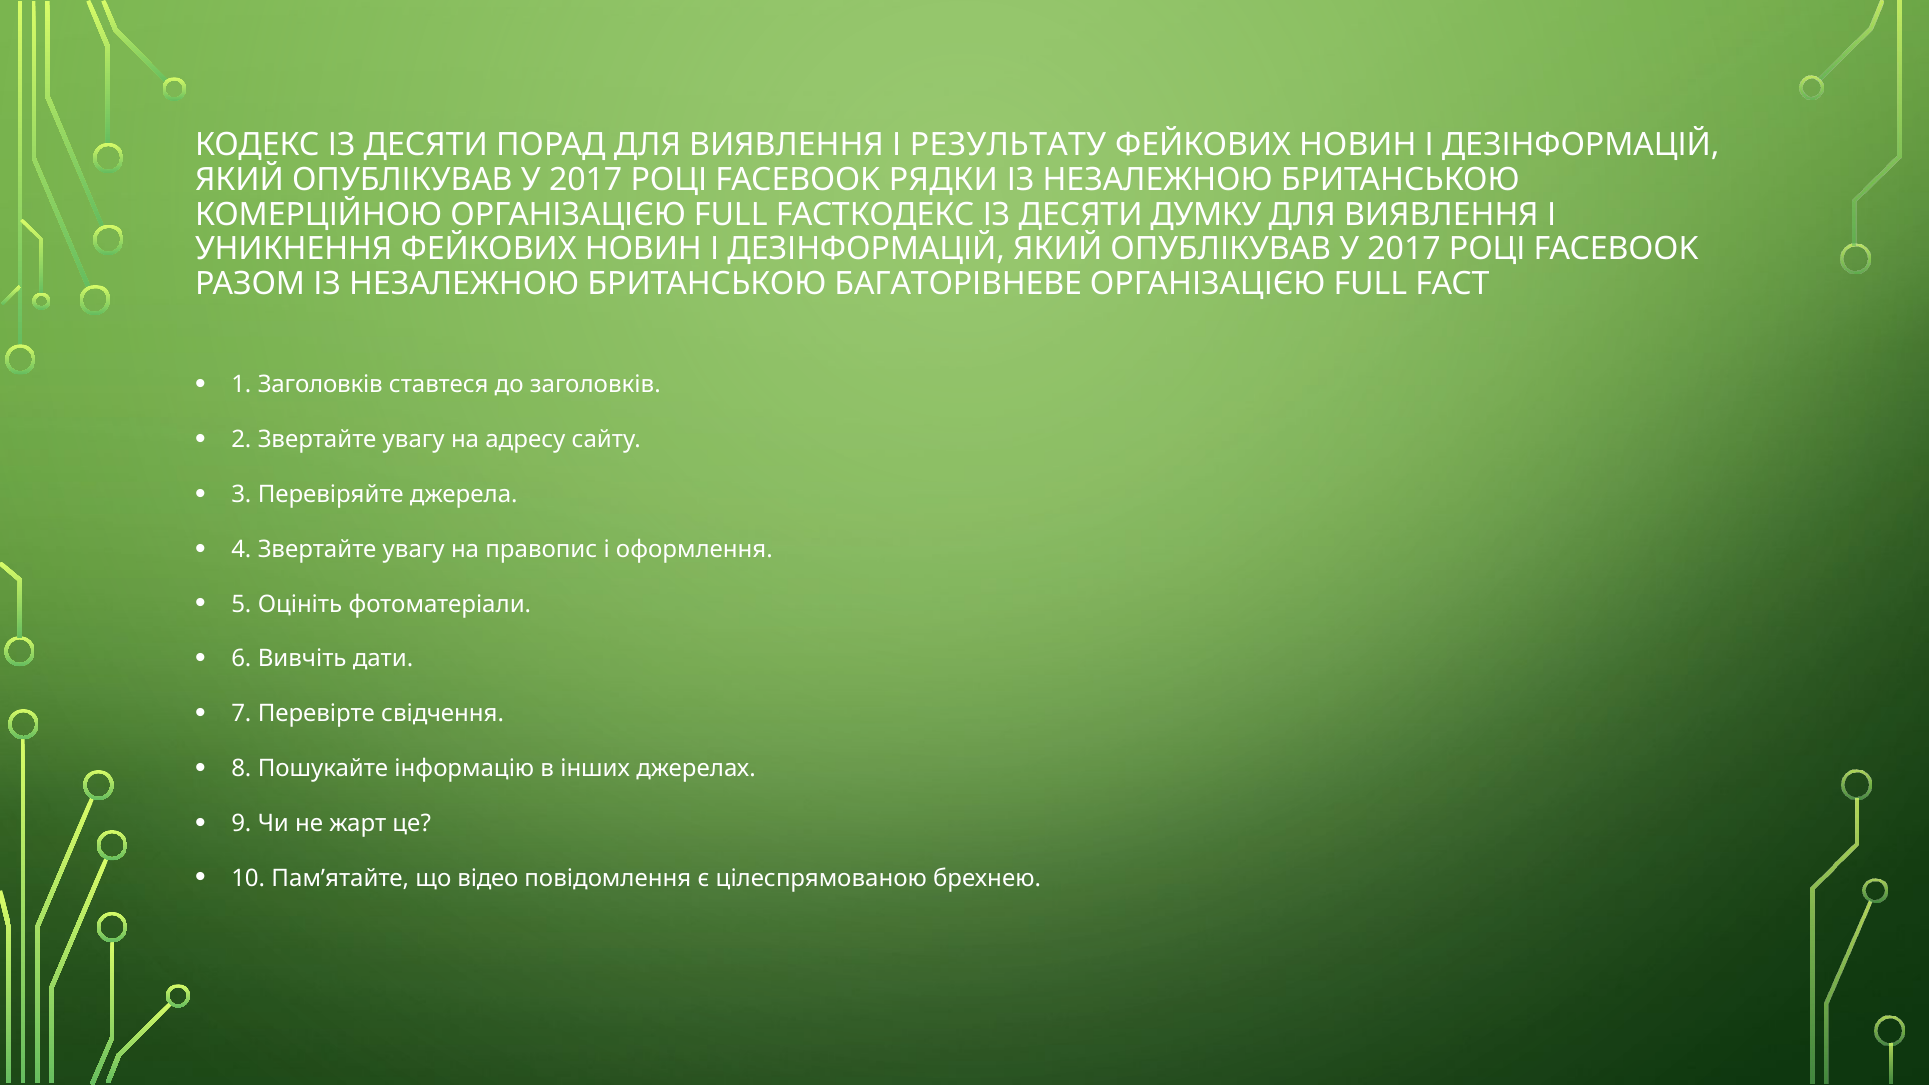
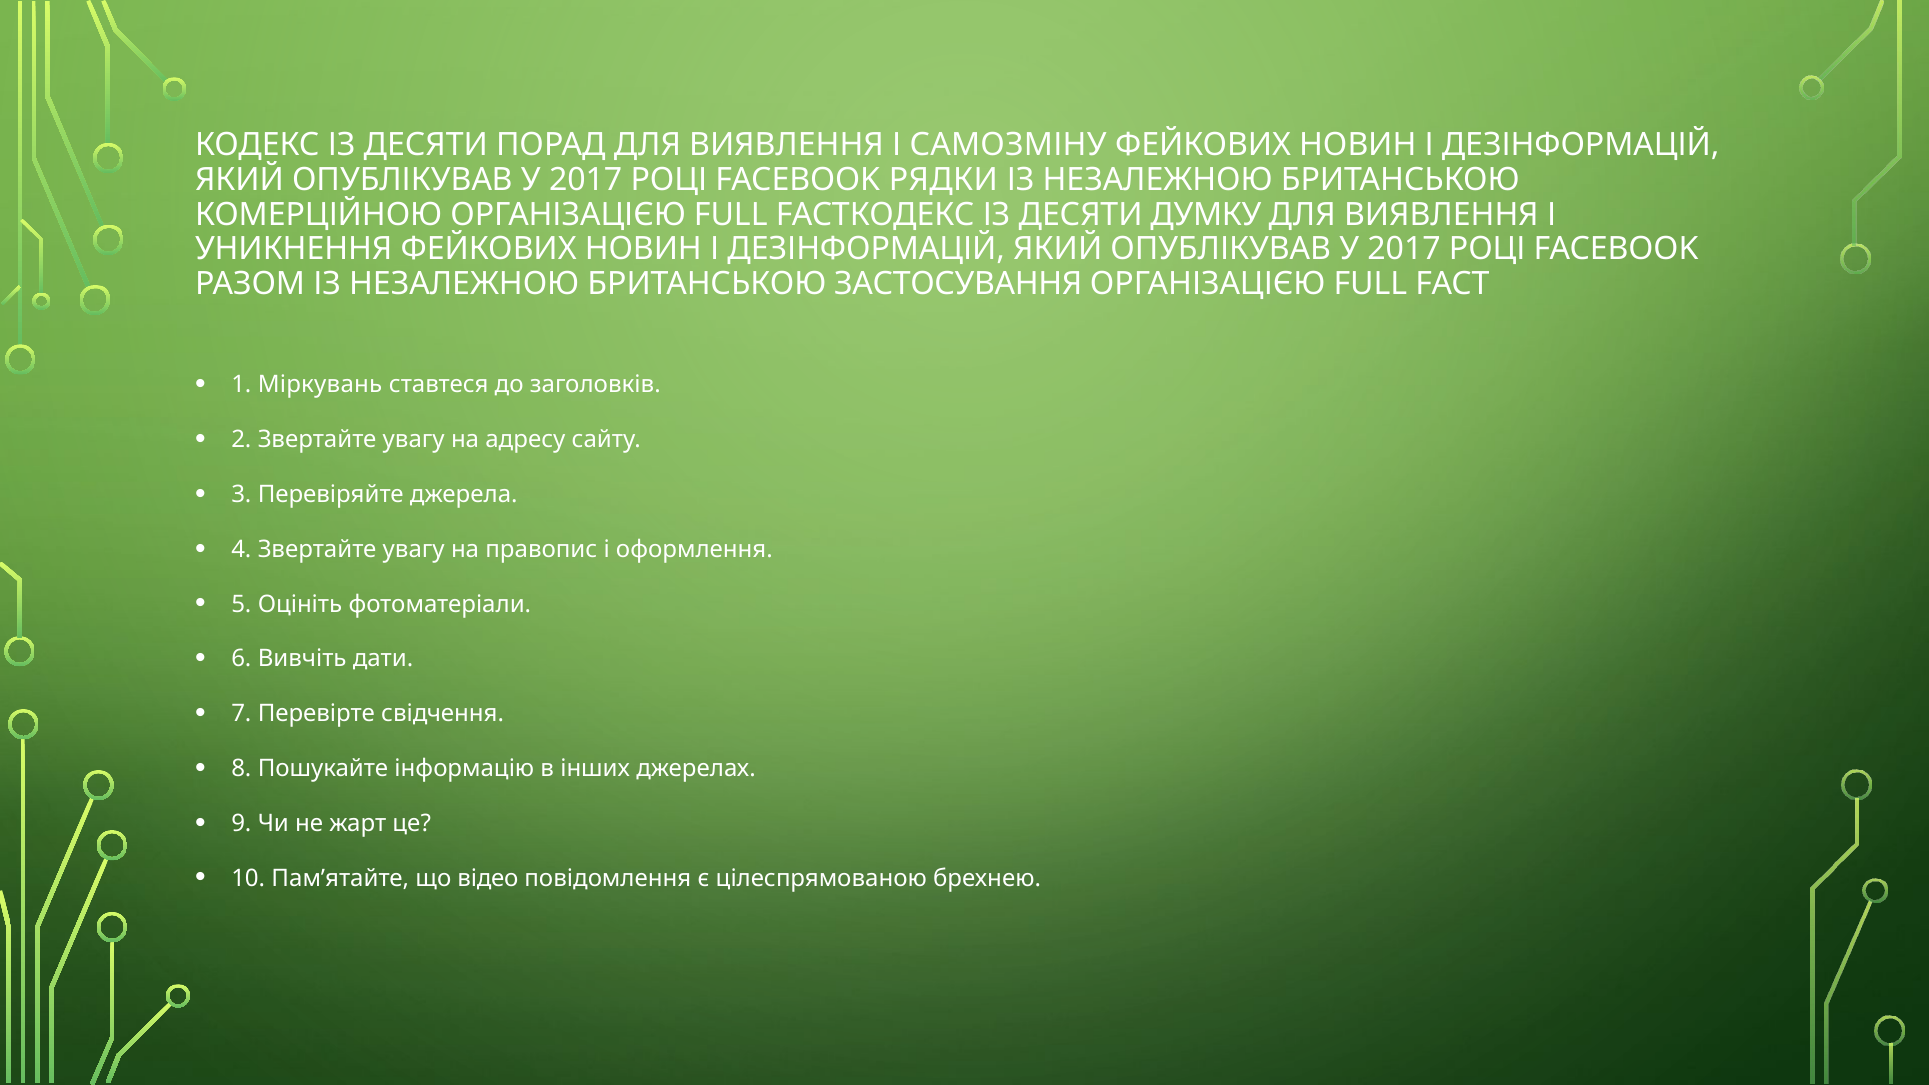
РЕЗУЛЬТАТУ: РЕЗУЛЬТАТУ -> САМОЗМІНУ
БАГАТОРІВНЕВЕ: БАГАТОРІВНЕВЕ -> ЗАСТОСУВАННЯ
1 Заголовків: Заголовків -> Міркувань
